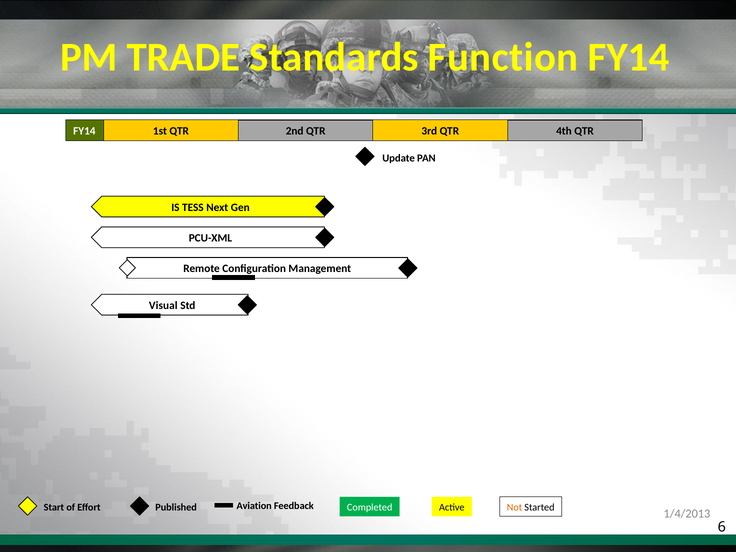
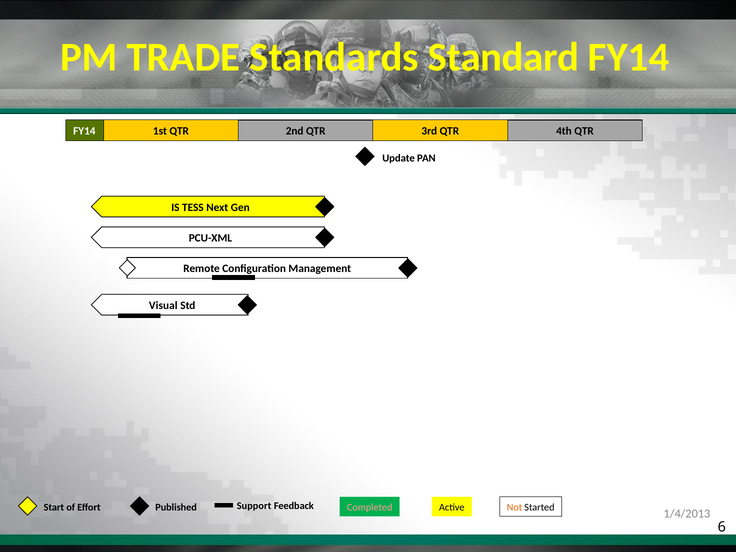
Function: Function -> Standard
Aviation: Aviation -> Support
Completed colour: white -> pink
